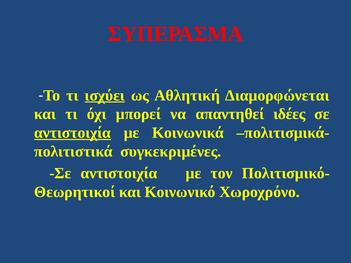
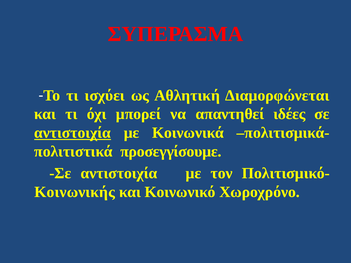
ισχύει underline: present -> none
συγκεκριμένες: συγκεκριμένες -> προσεγγίσουμε
Θεωρητικοί: Θεωρητικοί -> Κοινωνικής
